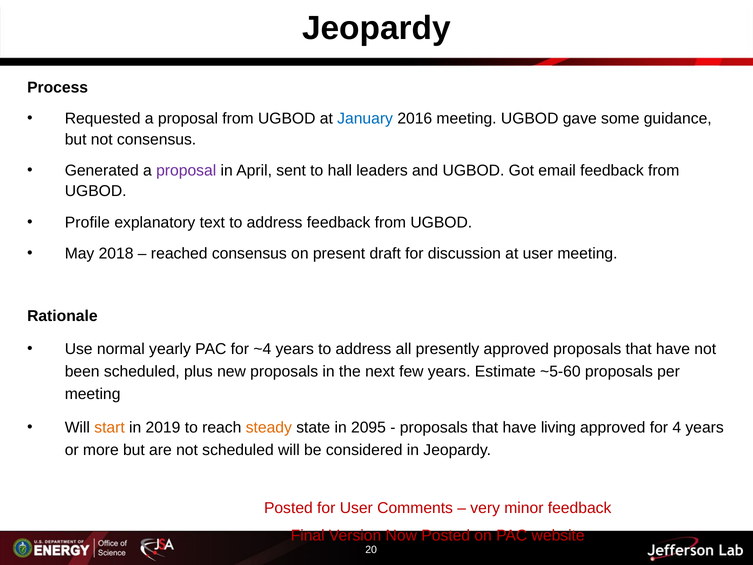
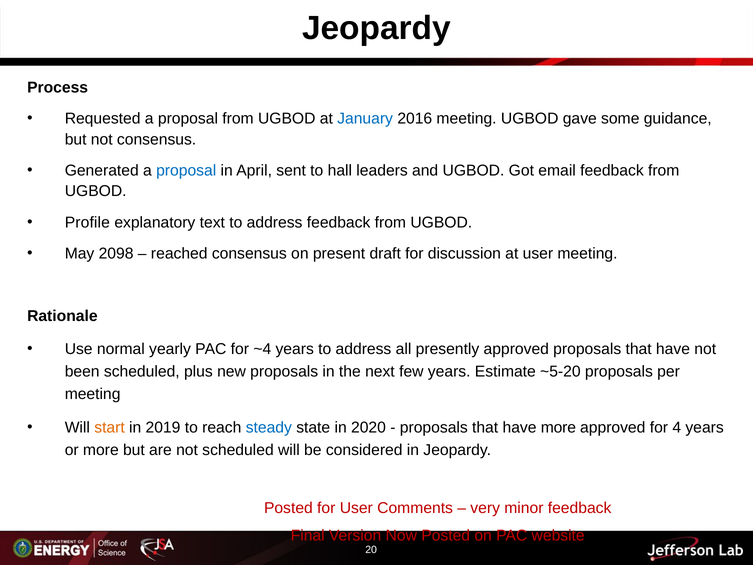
proposal at (186, 171) colour: purple -> blue
2018: 2018 -> 2098
~5-60: ~5-60 -> ~5-20
steady colour: orange -> blue
2095: 2095 -> 2020
have living: living -> more
